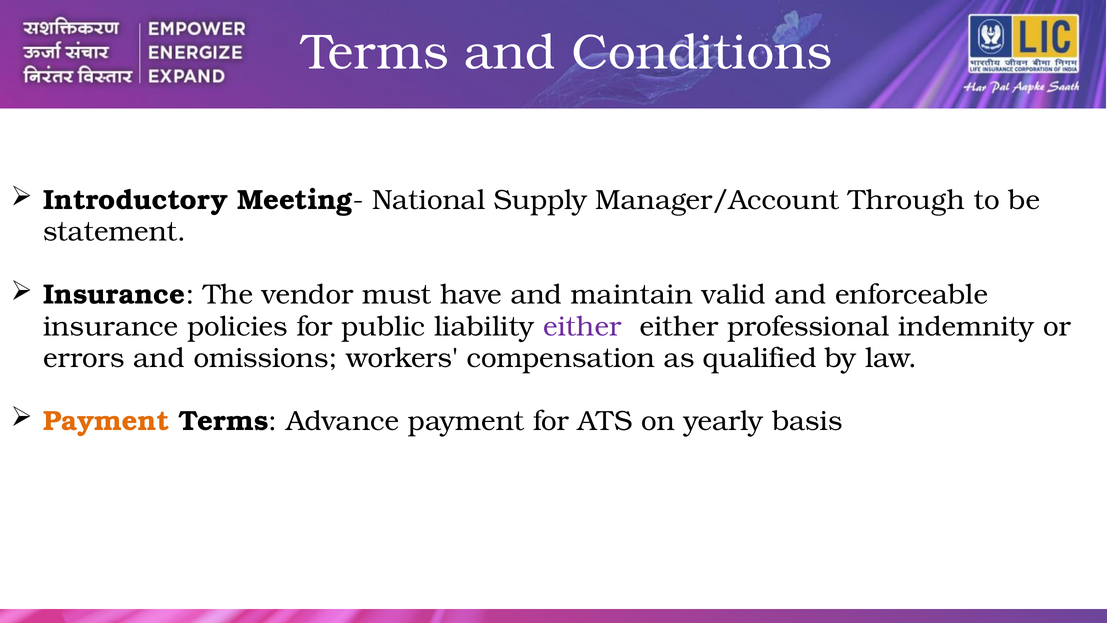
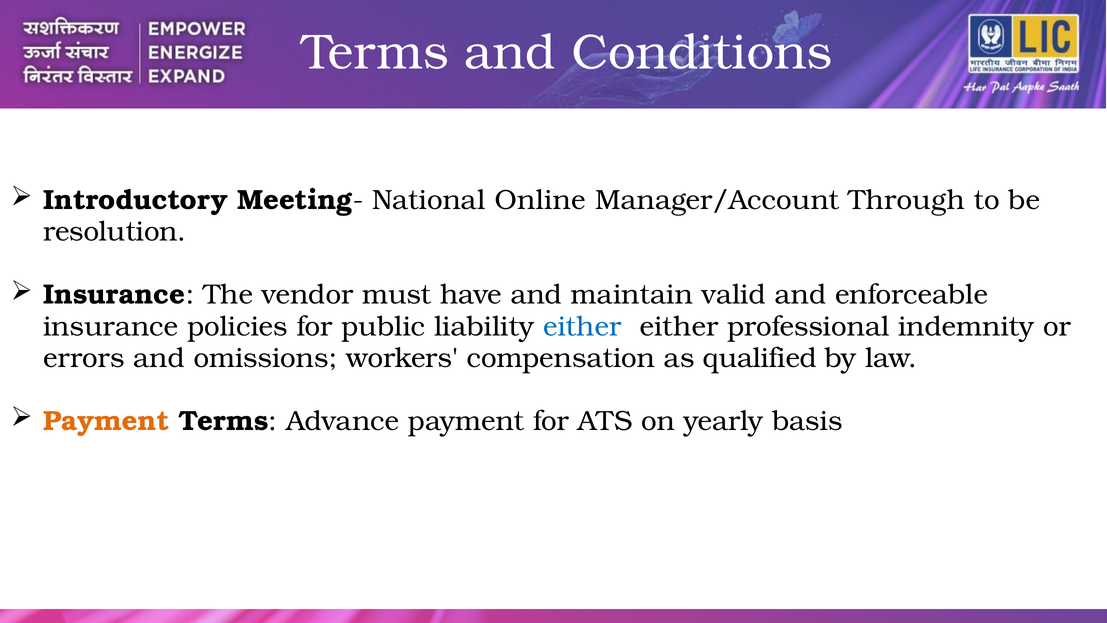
Supply: Supply -> Online
statement: statement -> resolution
either at (582, 326) colour: purple -> blue
